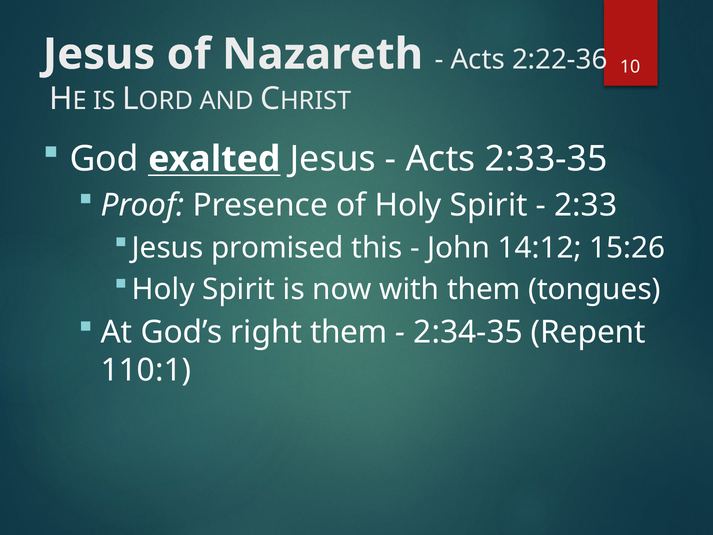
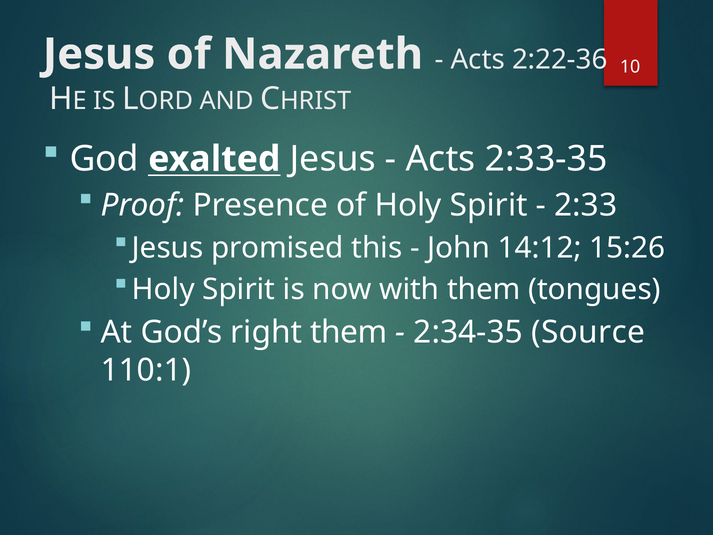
Repent: Repent -> Source
